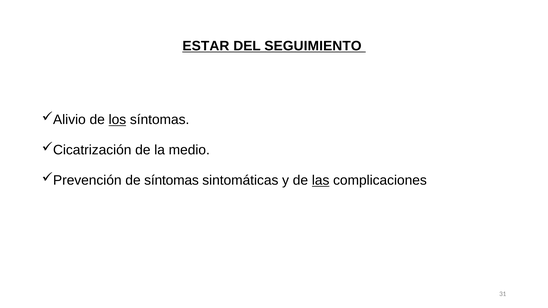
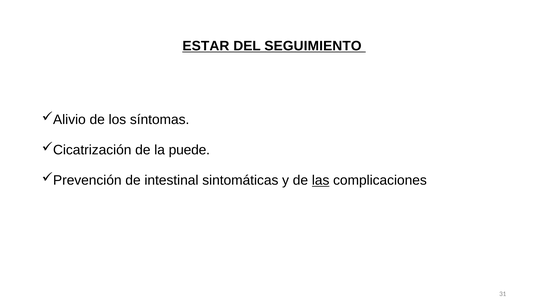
los underline: present -> none
medio: medio -> puede
de síntomas: síntomas -> intestinal
